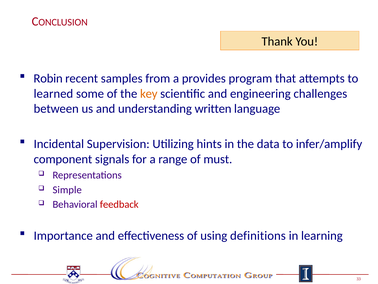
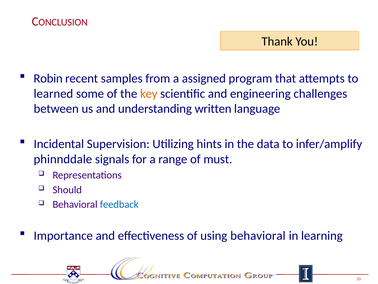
provides: provides -> assigned
component: component -> phinnddale
Simple: Simple -> Should
feedback colour: red -> blue
using definitions: definitions -> behavioral
